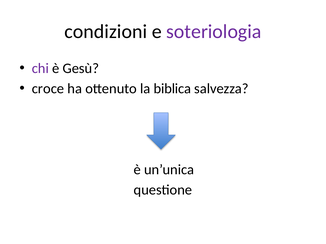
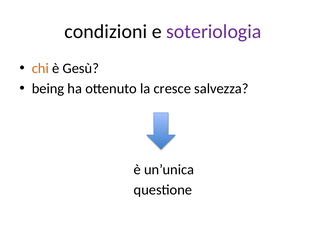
chi colour: purple -> orange
croce: croce -> being
biblica: biblica -> cresce
